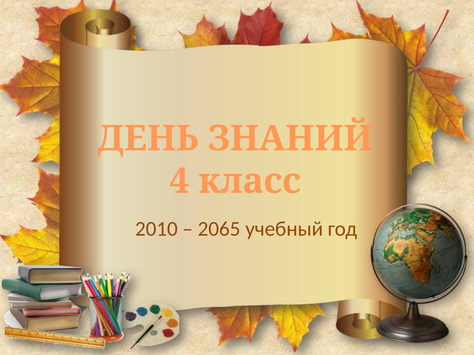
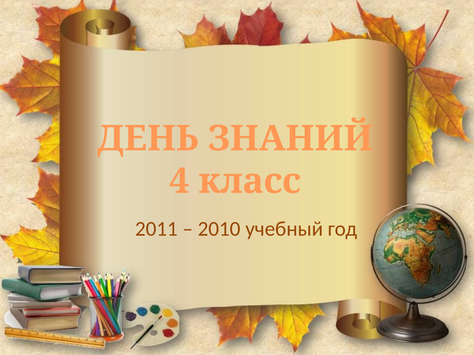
2010: 2010 -> 2011
2065: 2065 -> 2010
